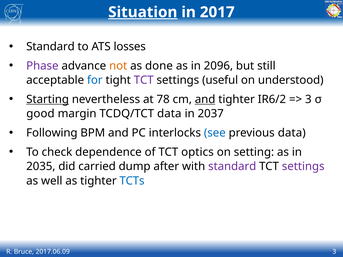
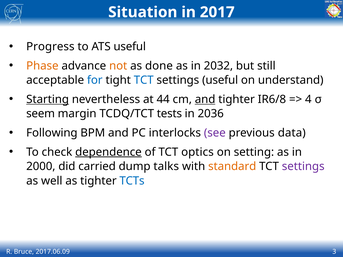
Situation underline: present -> none
Standard at (50, 47): Standard -> Progress
ATS losses: losses -> useful
Phase colour: purple -> orange
2096: 2096 -> 2032
TCT at (144, 80) colour: purple -> blue
understood: understood -> understand
78: 78 -> 44
IR6/2: IR6/2 -> IR6/8
3 at (308, 99): 3 -> 4
good: good -> seem
TCDQ/TCT data: data -> tests
2037: 2037 -> 2036
see colour: blue -> purple
dependence underline: none -> present
2035: 2035 -> 2000
after: after -> talks
standard at (232, 167) colour: purple -> orange
